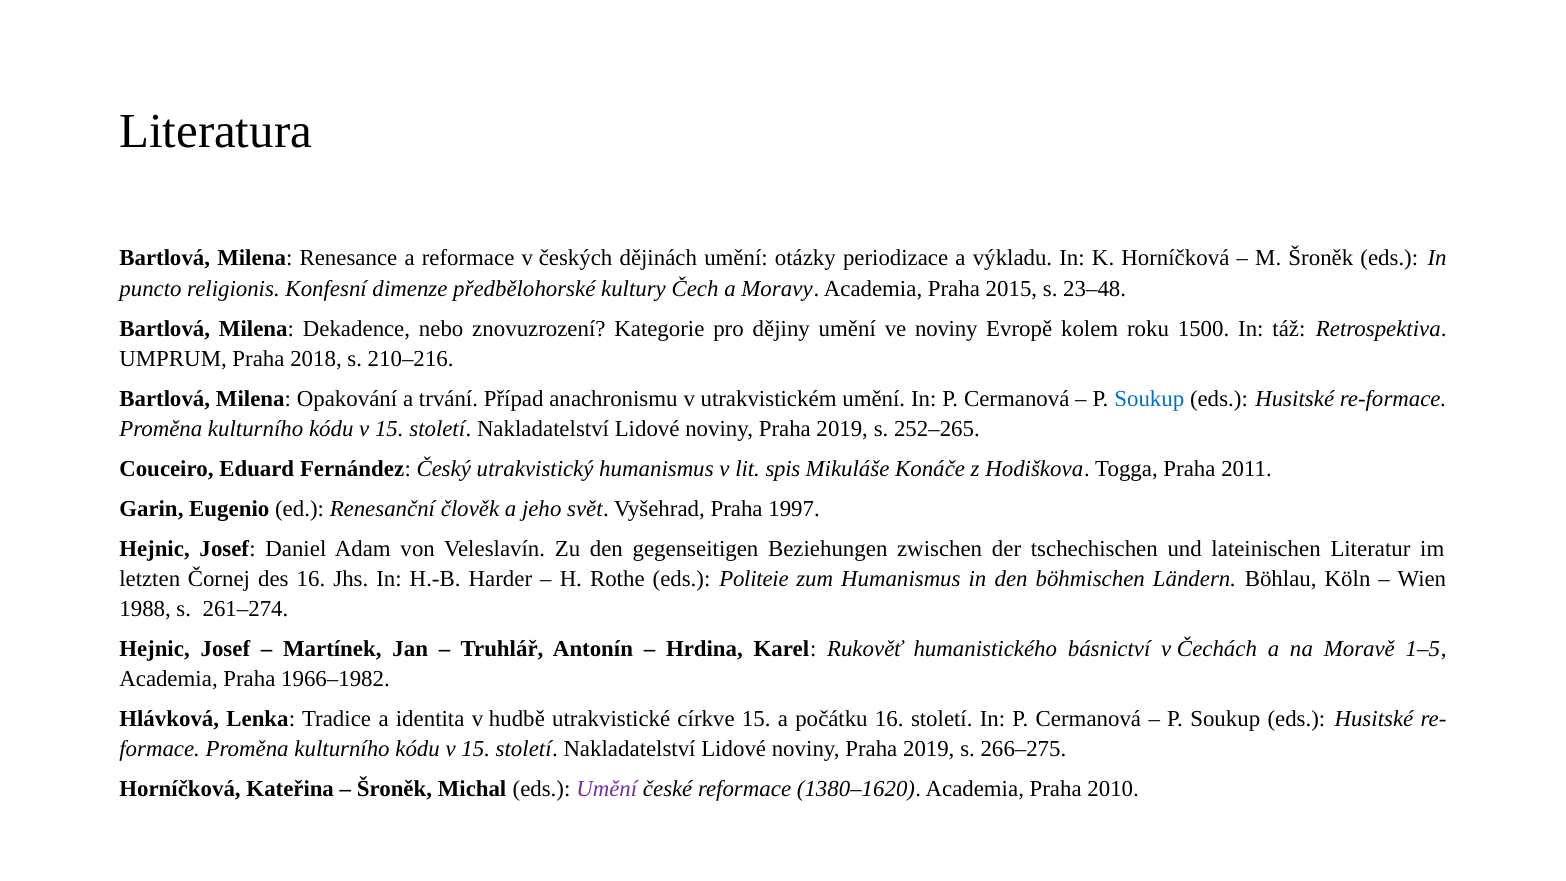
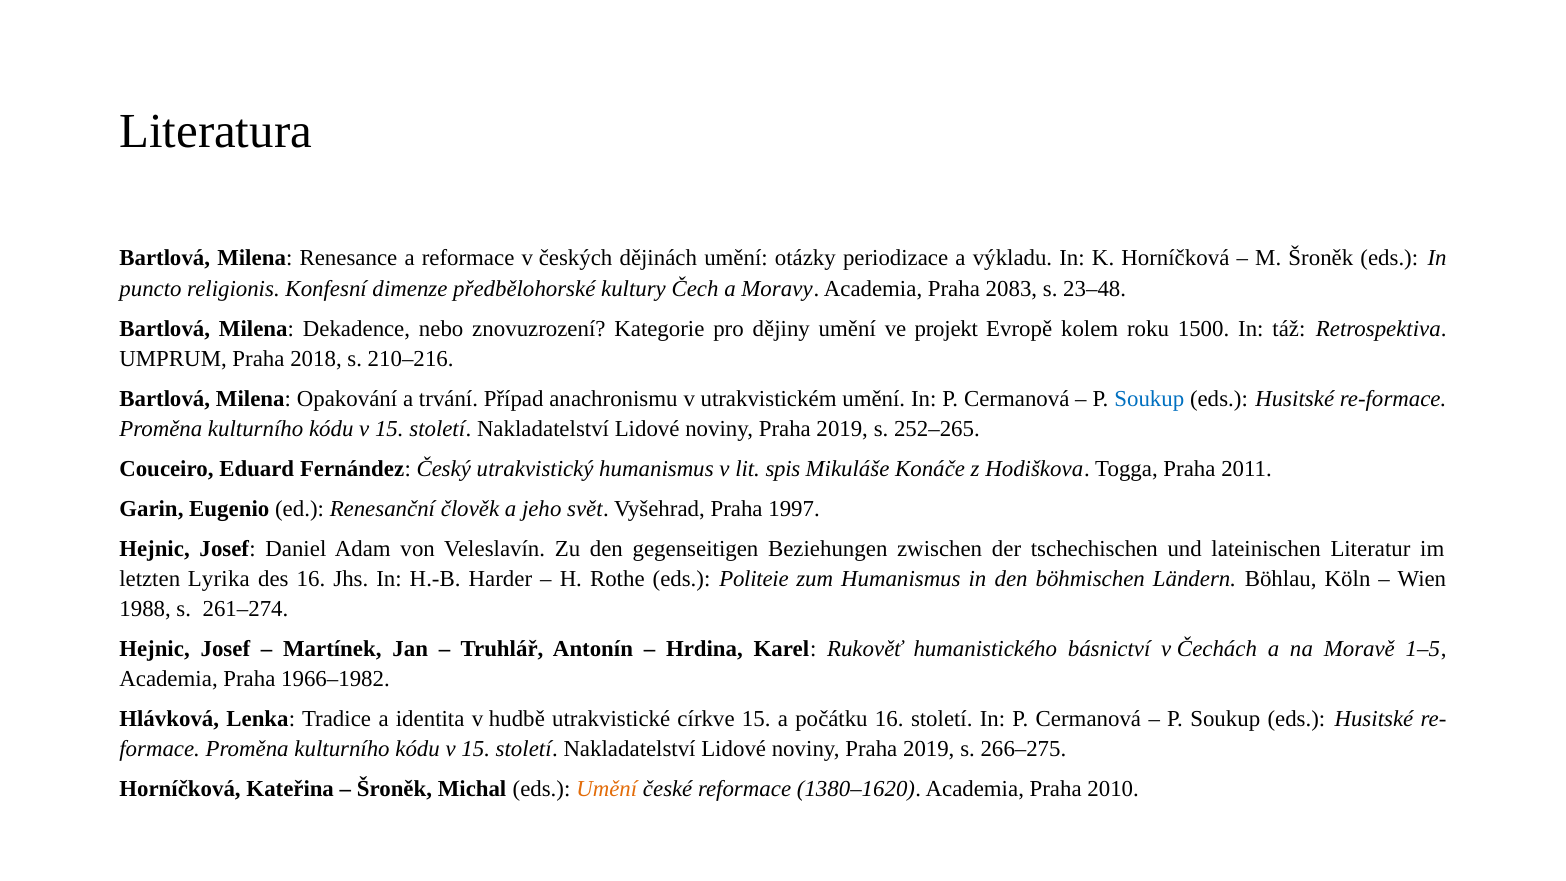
2015: 2015 -> 2083
ve noviny: noviny -> projekt
Čornej: Čornej -> Lyrika
Umění at (607, 789) colour: purple -> orange
